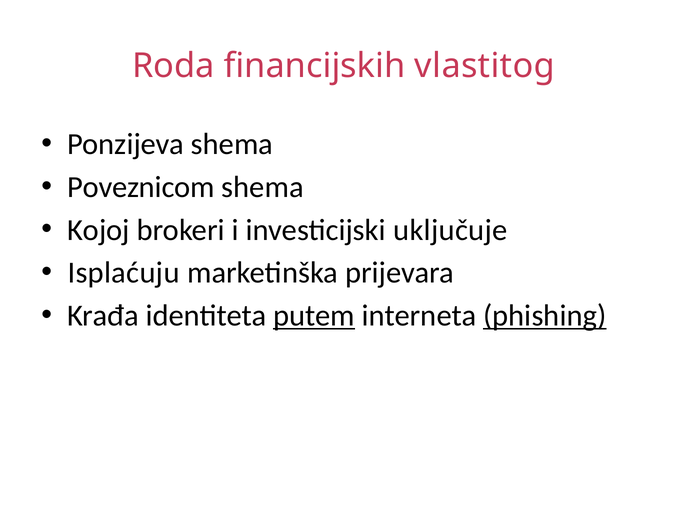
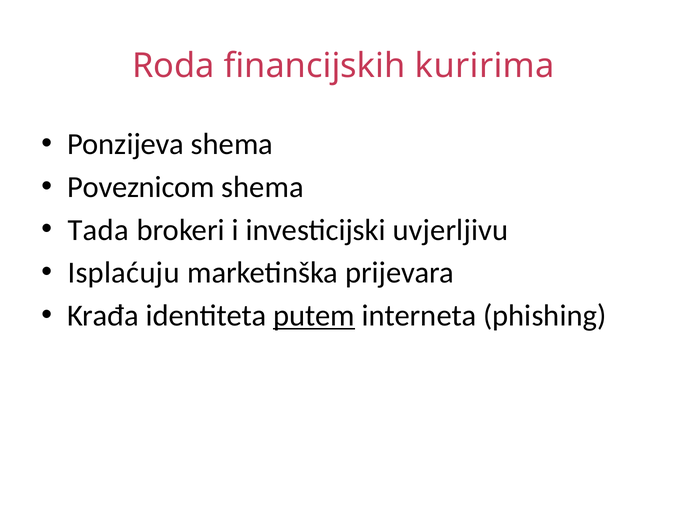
vlastitog: vlastitog -> kuririma
Kojoj: Kojoj -> Tada
uključuje: uključuje -> uvjerljivu
phishing underline: present -> none
